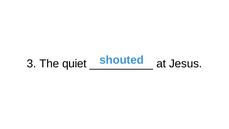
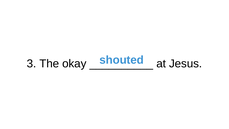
quiet: quiet -> okay
